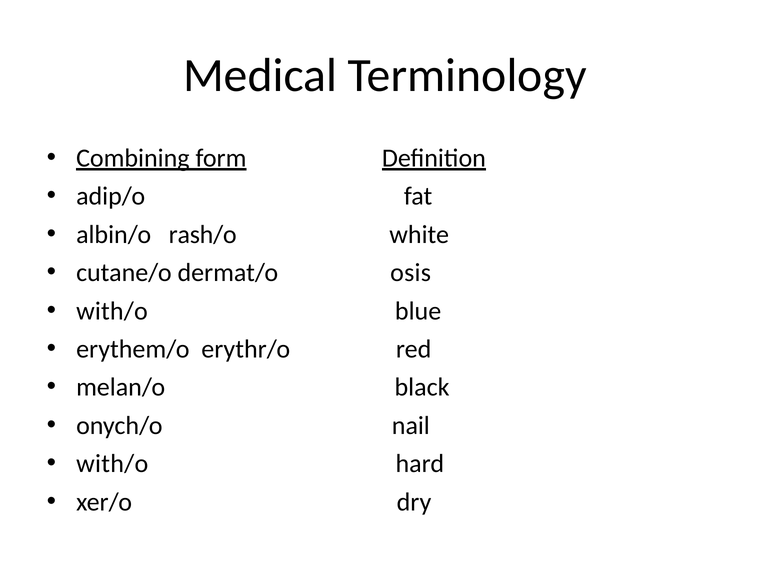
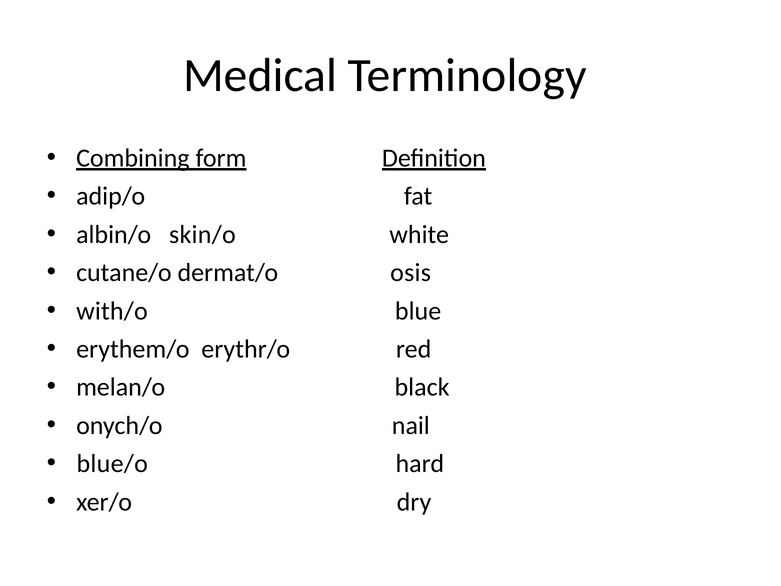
rash/o: rash/o -> skin/o
with/o at (112, 464): with/o -> blue/o
